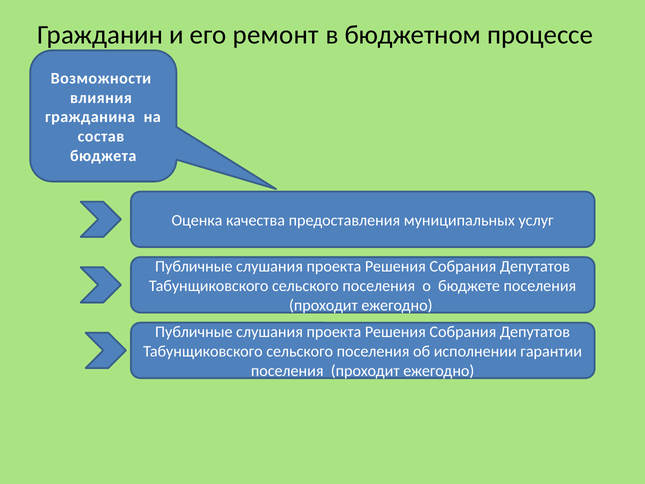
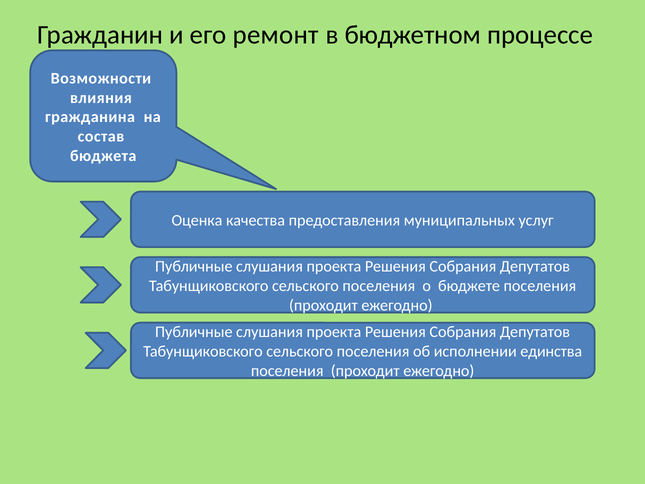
гарантии: гарантии -> единства
